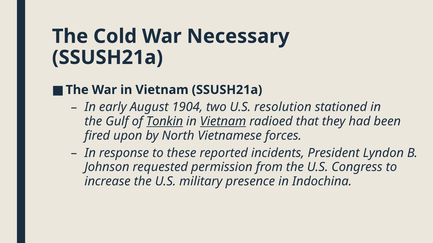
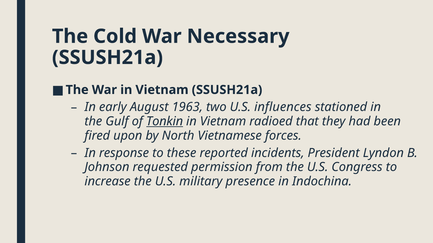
1904: 1904 -> 1963
resolution: resolution -> influences
Vietnam at (223, 122) underline: present -> none
